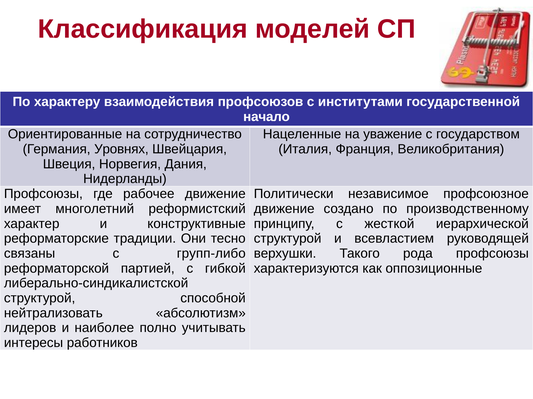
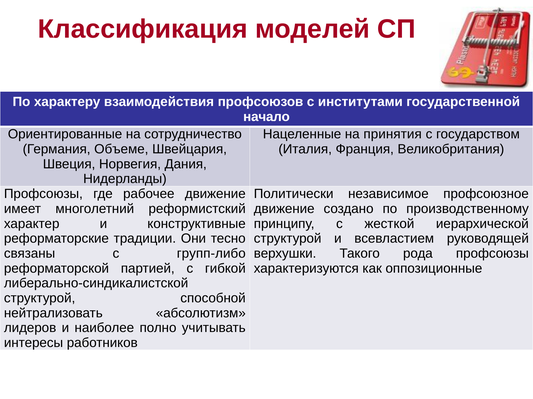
уважение: уважение -> принятия
Уровнях: Уровнях -> Объеме
